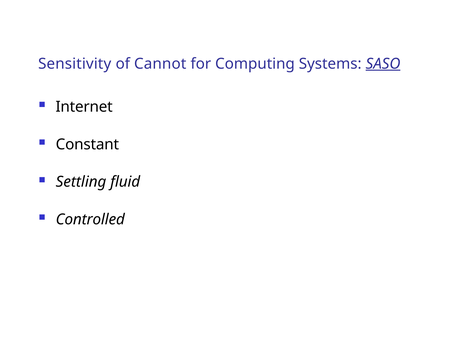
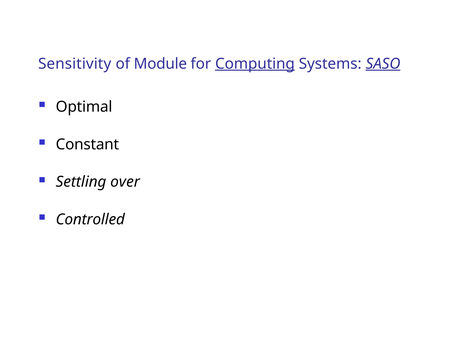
Cannot: Cannot -> Module
Computing underline: none -> present
Internet: Internet -> Optimal
fluid: fluid -> over
